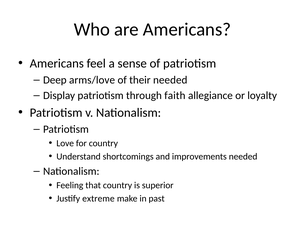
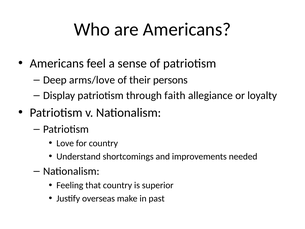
their needed: needed -> persons
extreme: extreme -> overseas
